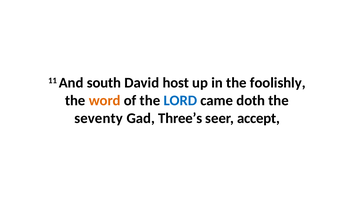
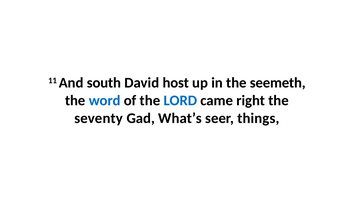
foolishly: foolishly -> seemeth
word colour: orange -> blue
doth: doth -> right
Three’s: Three’s -> What’s
accept: accept -> things
